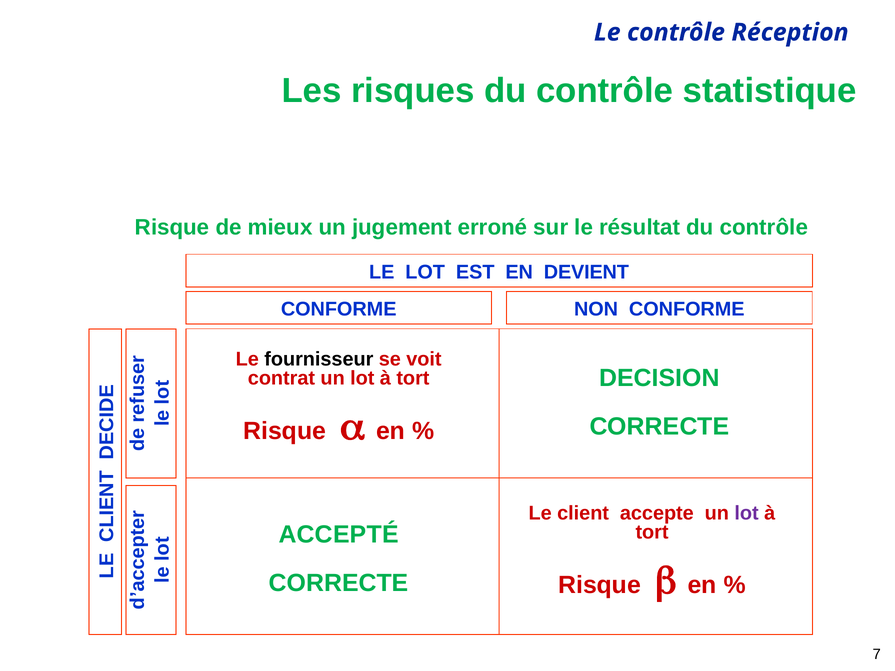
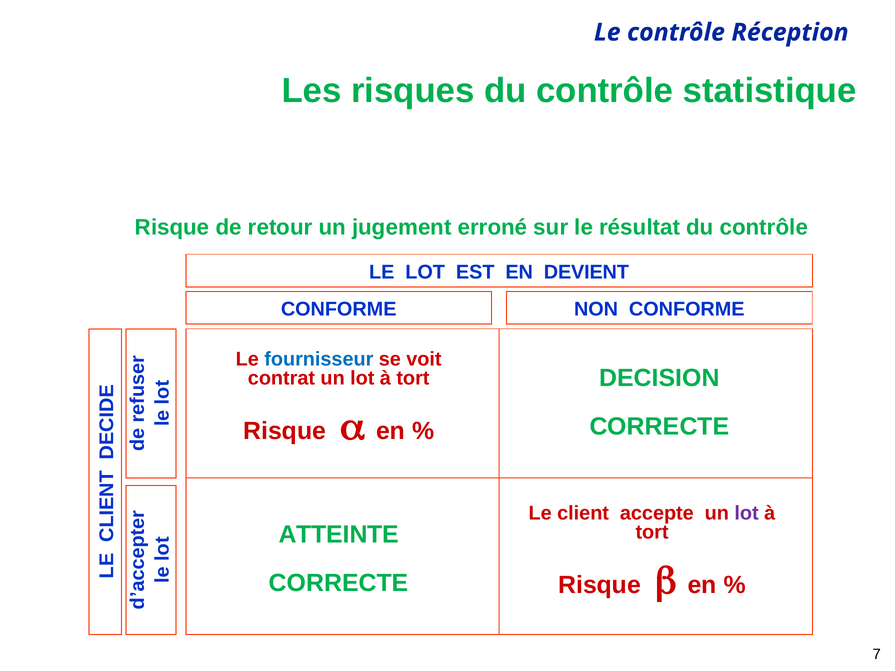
mieux: mieux -> retour
fournisseur colour: black -> blue
ACCEPTÉ: ACCEPTÉ -> ATTEINTE
